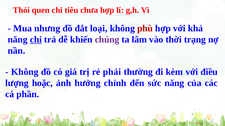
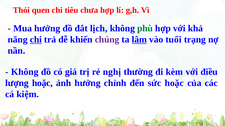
Mua nhưng: nhưng -> hưởng
loại: loại -> lịch
phù colour: red -> green
lâm underline: none -> present
thời: thời -> tuổi
phải: phải -> nghị
sức năng: năng -> hoặc
phần: phần -> kiệm
